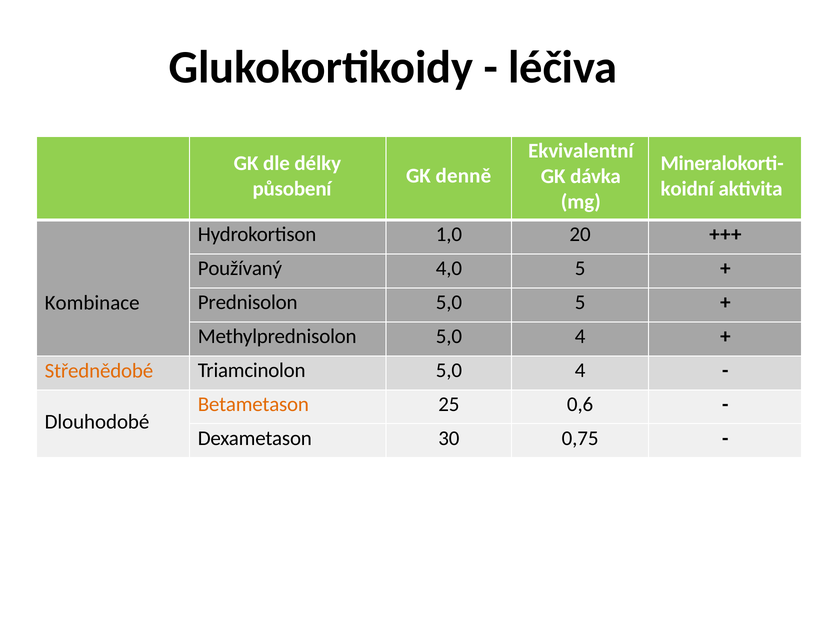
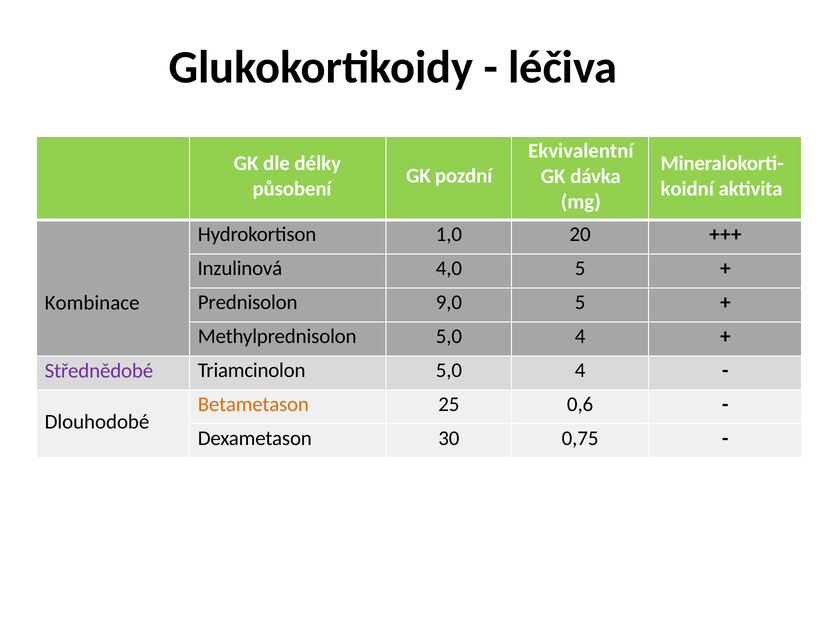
denně: denně -> pozdní
Používaný: Používaný -> Inzulinová
Prednisolon 5,0: 5,0 -> 9,0
Střednědobé colour: orange -> purple
